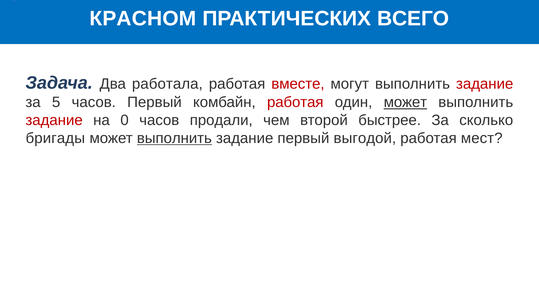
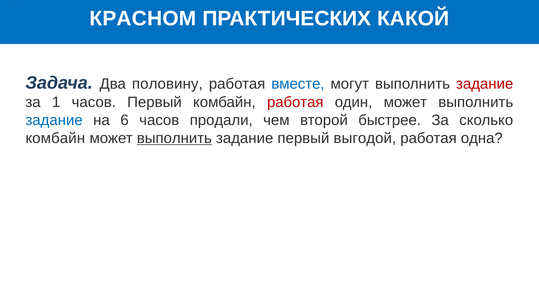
ВСЕГО: ВСЕГО -> КАКОЙ
работала: работала -> половину
вместе colour: red -> blue
5: 5 -> 1
может at (405, 102) underline: present -> none
задание at (54, 120) colour: red -> blue
0: 0 -> 6
бригады at (55, 138): бригады -> комбайн
мест: мест -> одна
